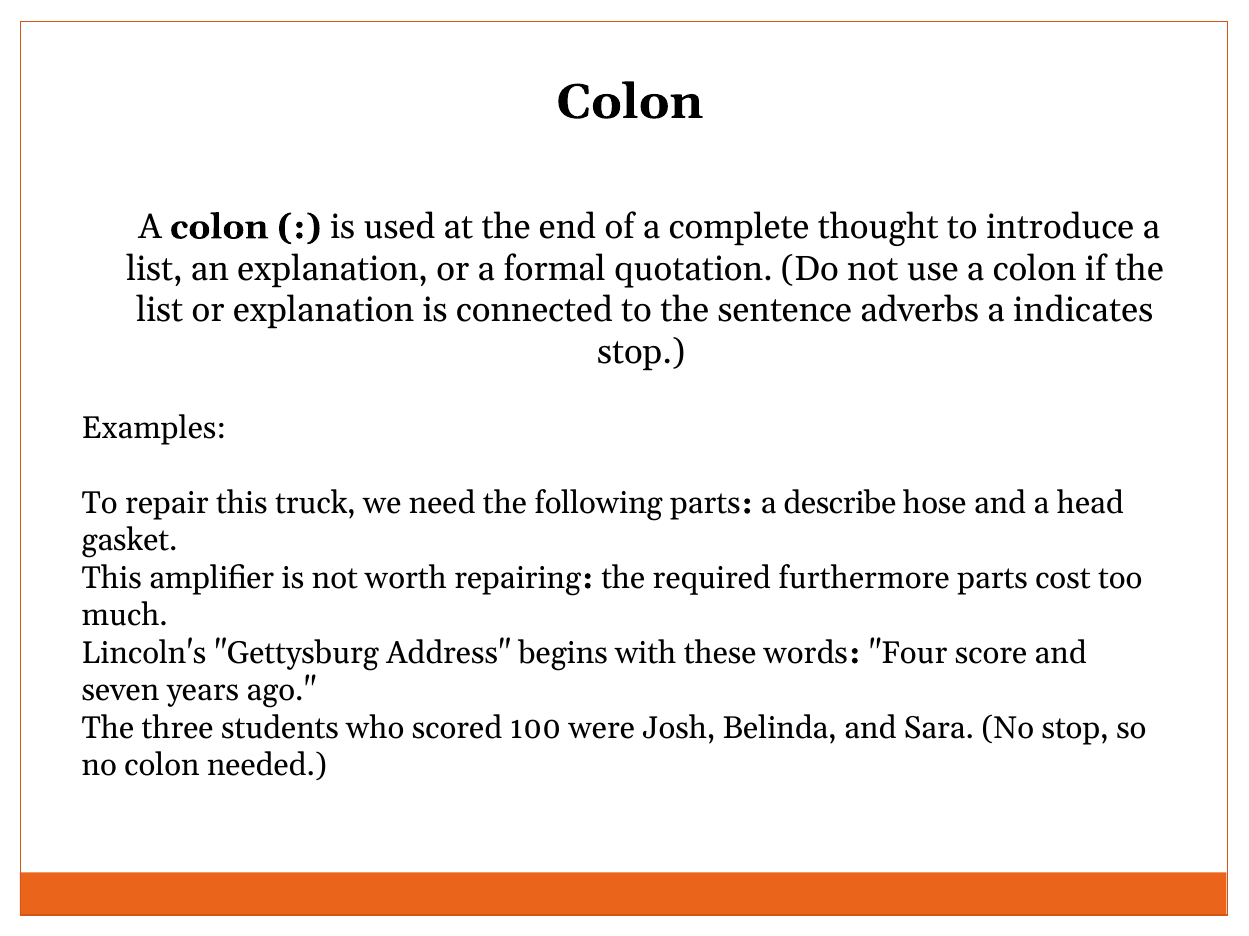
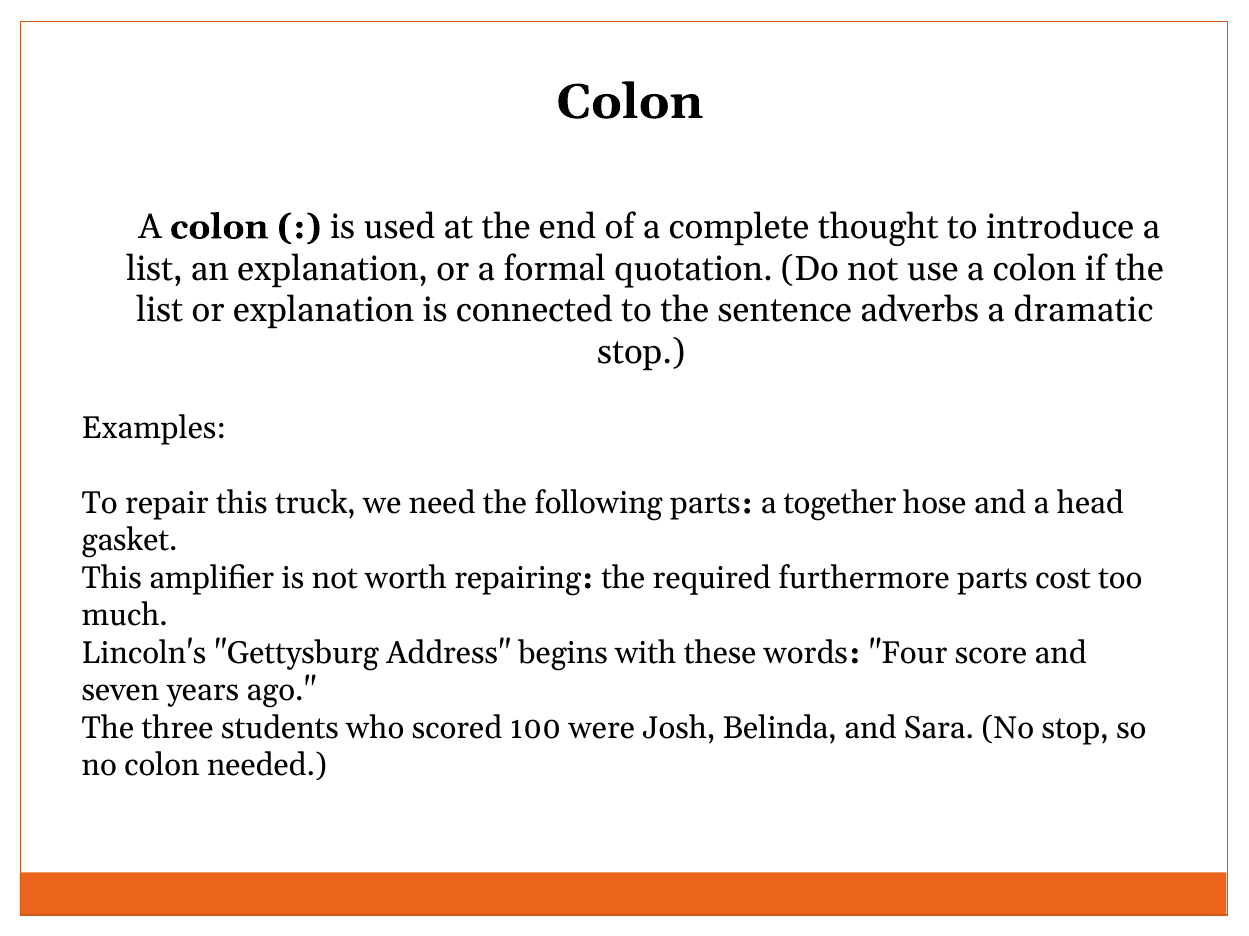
indicates: indicates -> dramatic
describe: describe -> together
